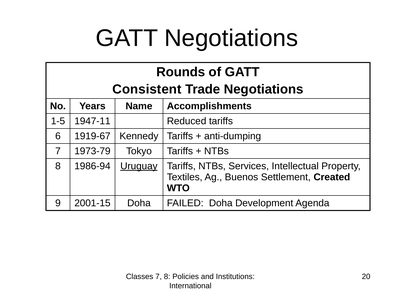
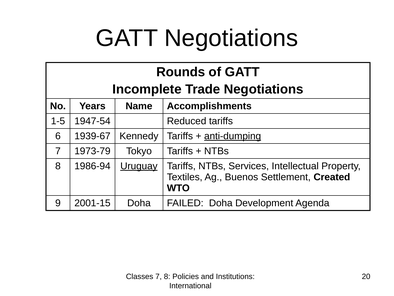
Consistent: Consistent -> Incomplete
1947-11: 1947-11 -> 1947-54
1919-67: 1919-67 -> 1939-67
anti-dumping underline: none -> present
